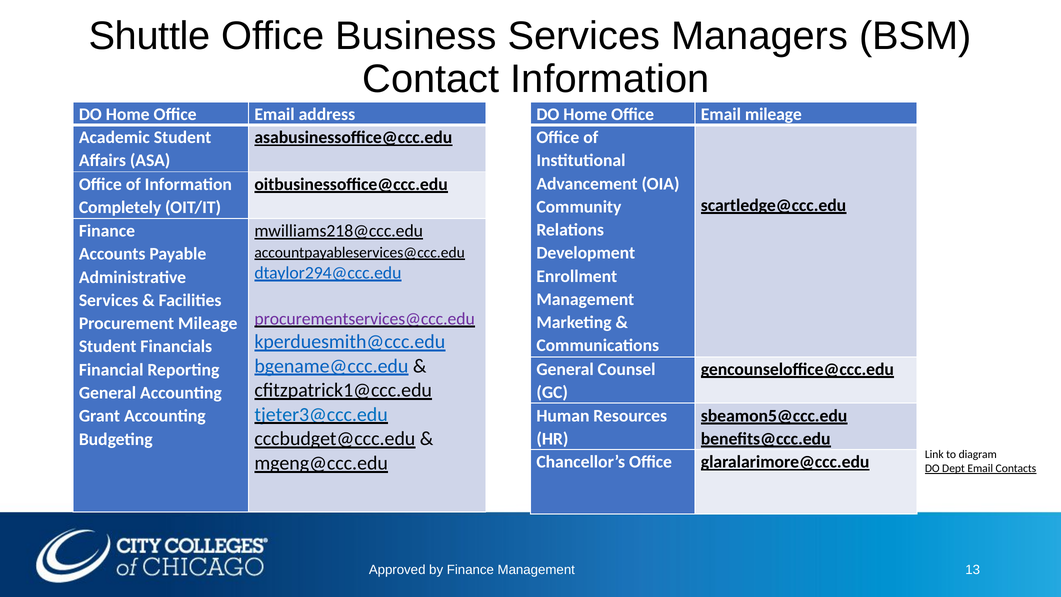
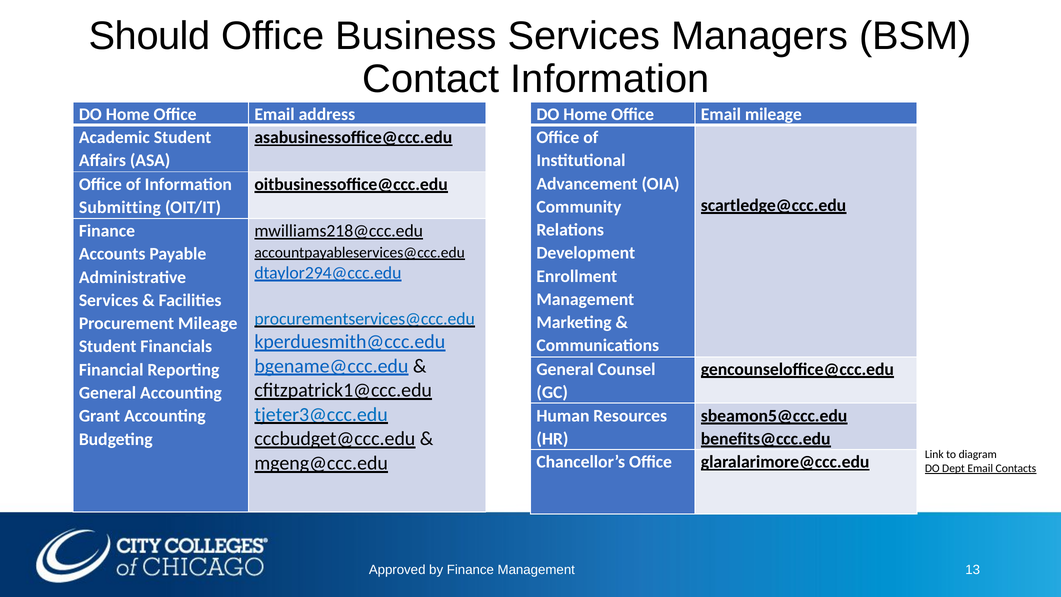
Shuttle: Shuttle -> Should
Completely: Completely -> Submitting
procurementservices@ccc.edu colour: purple -> blue
